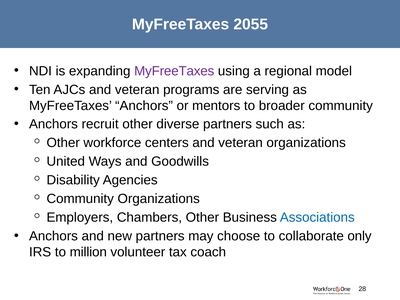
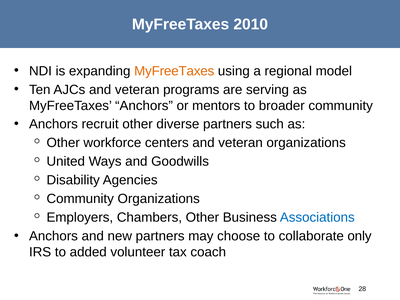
2055: 2055 -> 2010
MyFreeTaxes at (174, 71) colour: purple -> orange
million: million -> added
